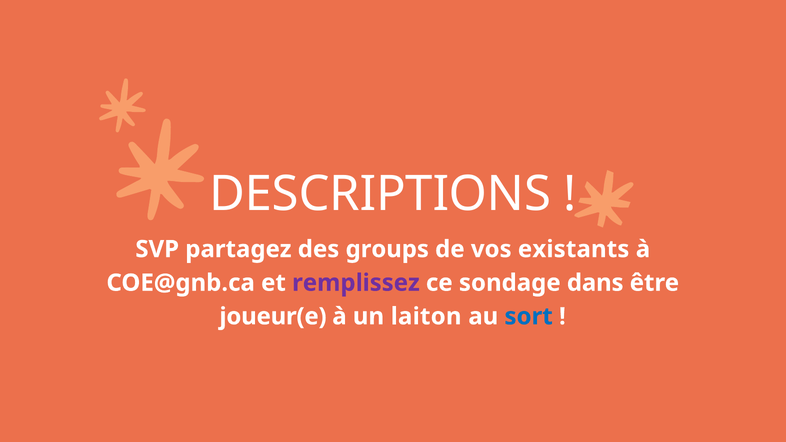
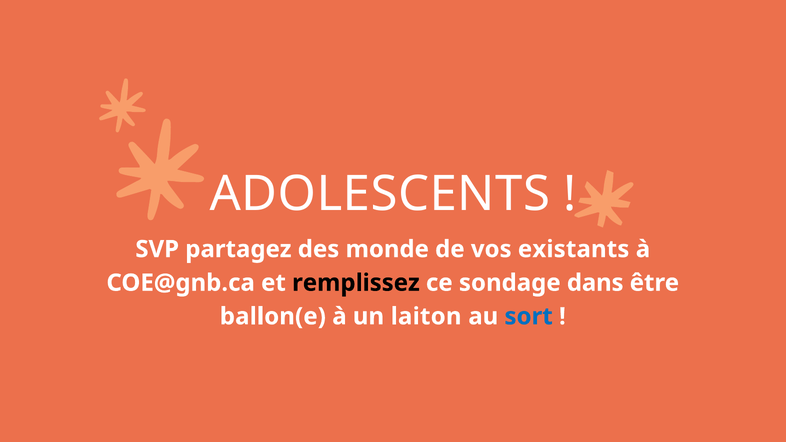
DESCRIPTIONS: DESCRIPTIONS -> ADOLESCENTS
groups: groups -> monde
remplissez colour: purple -> black
joueur(e: joueur(e -> ballon(e
